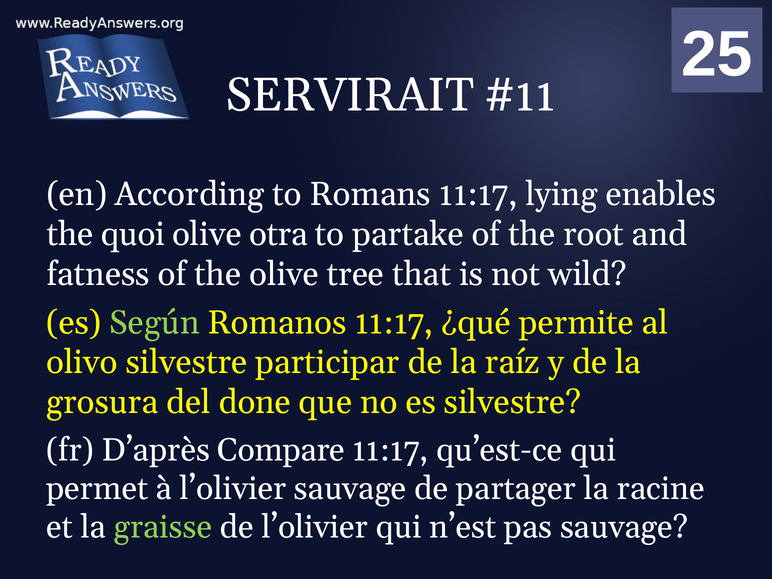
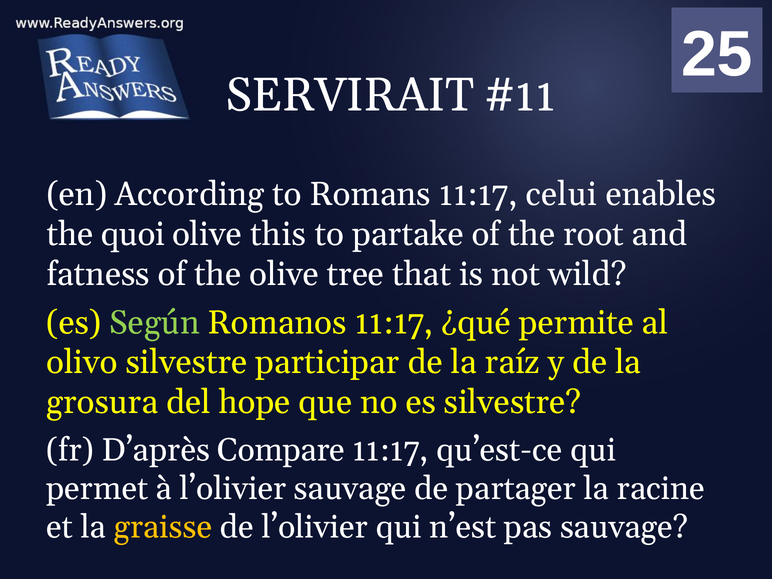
lying: lying -> celui
otra: otra -> this
done: done -> hope
graisse colour: light green -> yellow
